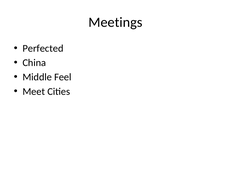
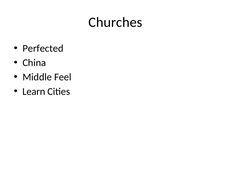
Meetings: Meetings -> Churches
Meet: Meet -> Learn
